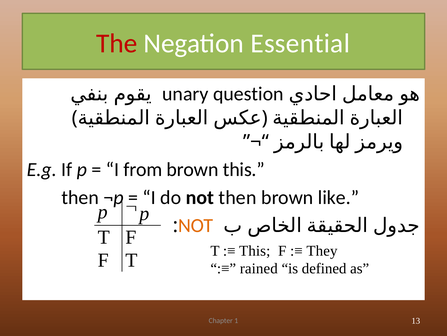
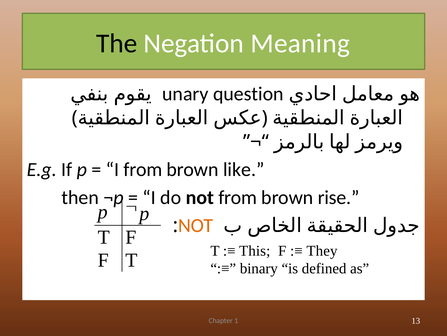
The colour: red -> black
Essential: Essential -> Meaning
brown this: this -> like
not then: then -> from
like: like -> rise
rained: rained -> binary
